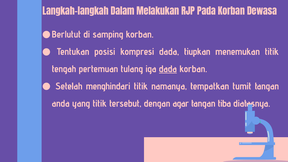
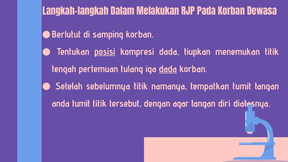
posisi underline: none -> present
menghindari: menghindari -> sebelumnya
anda yang: yang -> tumit
tiba: tiba -> diri
